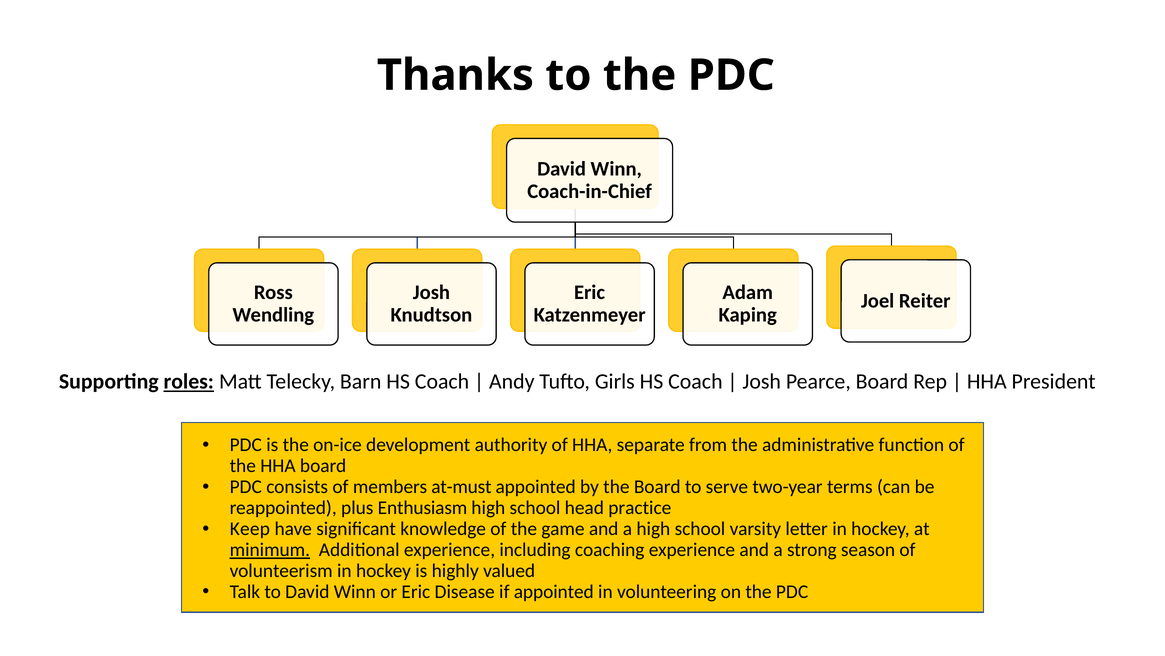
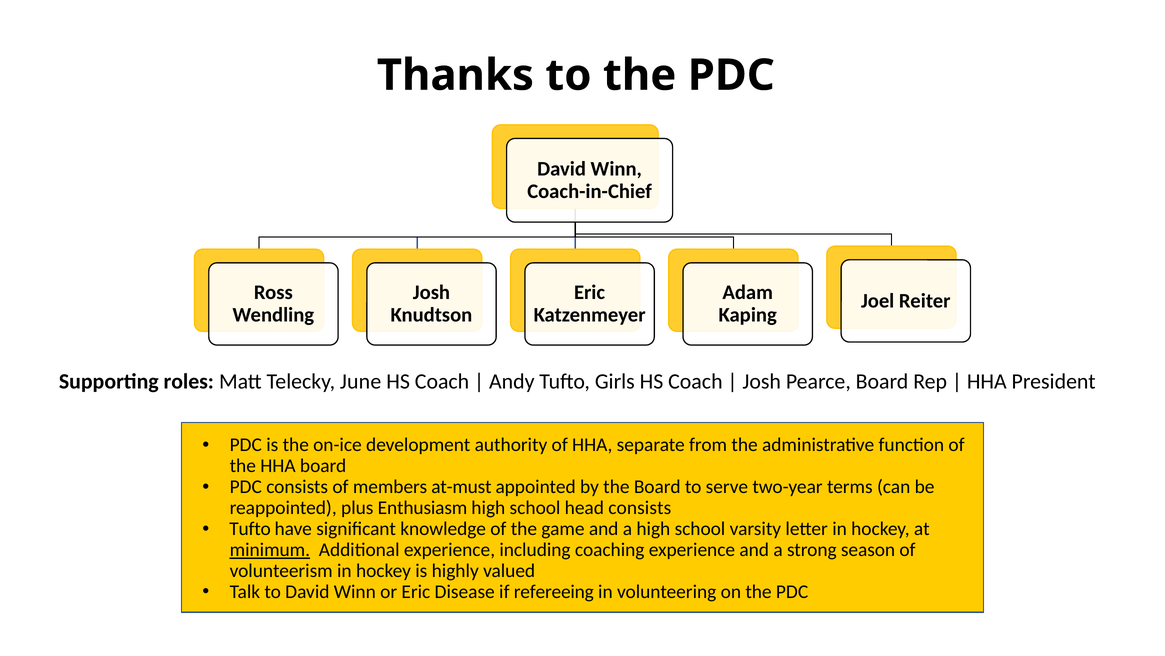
roles underline: present -> none
Barn: Barn -> June
head practice: practice -> consists
Keep at (250, 528): Keep -> Tufto
if appointed: appointed -> refereeing
